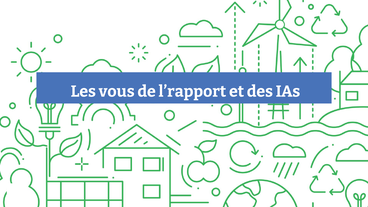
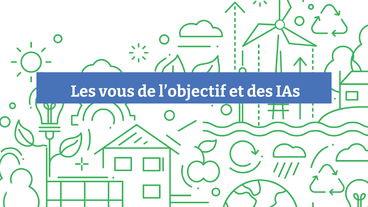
l’rapport: l’rapport -> l’objectif
